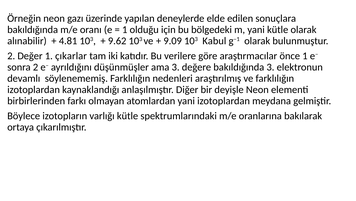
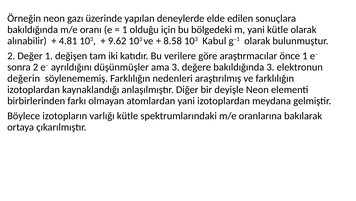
9.09: 9.09 -> 8.58
çıkarlar: çıkarlar -> değişen
devamlı: devamlı -> değerin
